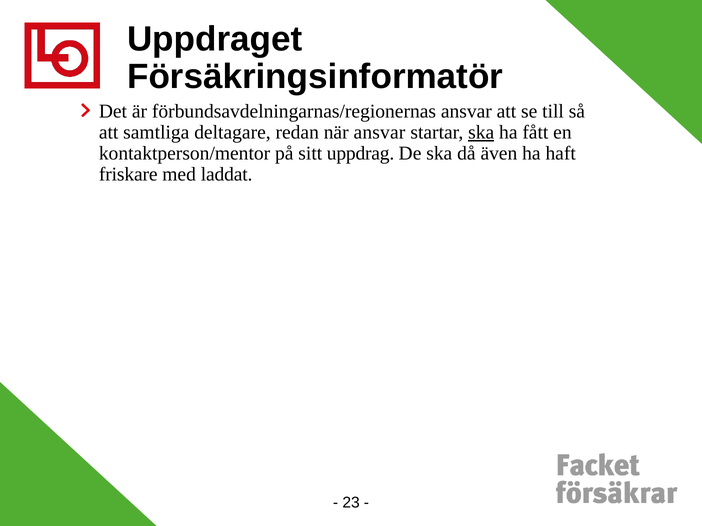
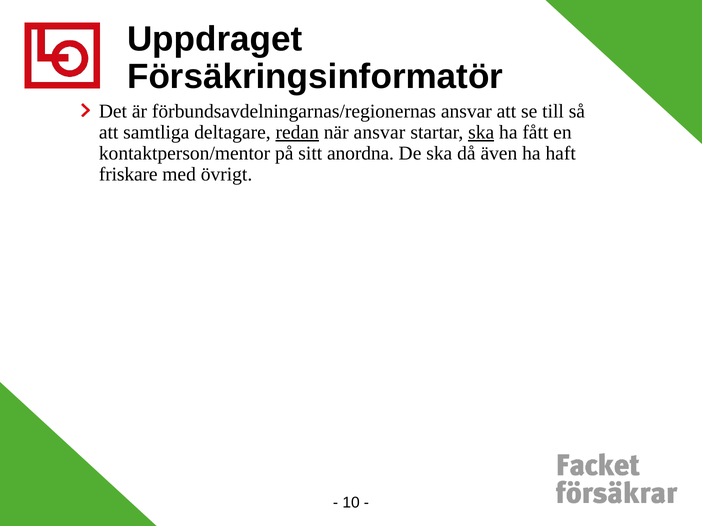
redan underline: none -> present
uppdrag: uppdrag -> anordna
laddat: laddat -> övrigt
23: 23 -> 10
